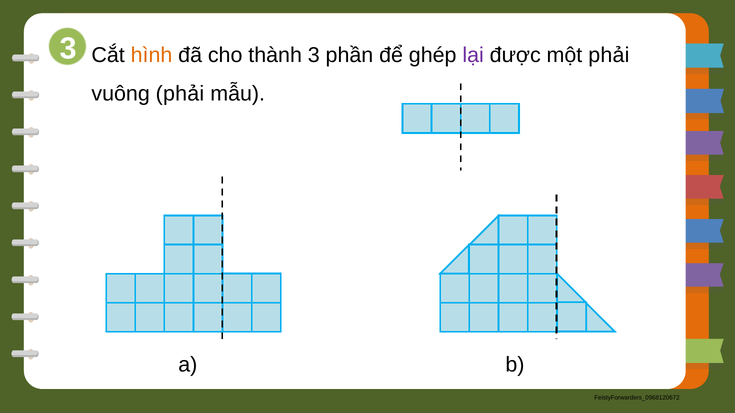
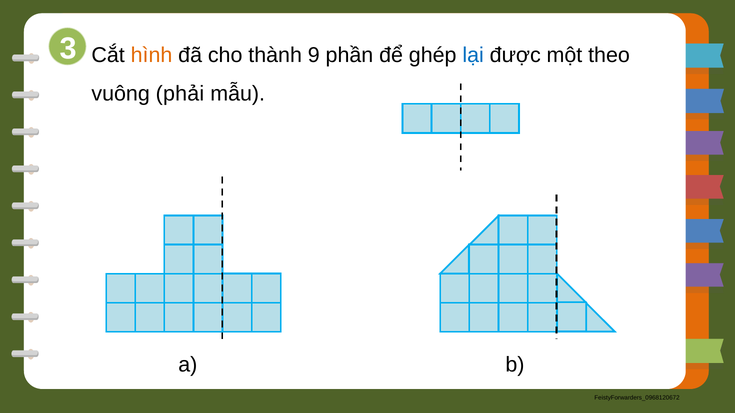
thành 3: 3 -> 9
lại colour: purple -> blue
một phải: phải -> theo
